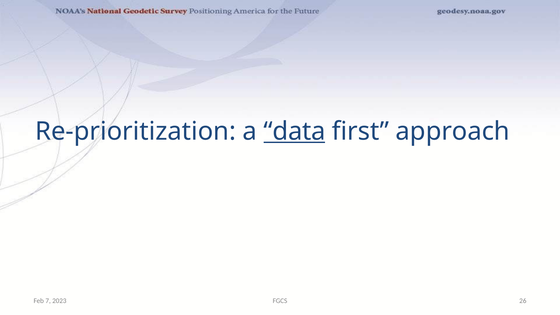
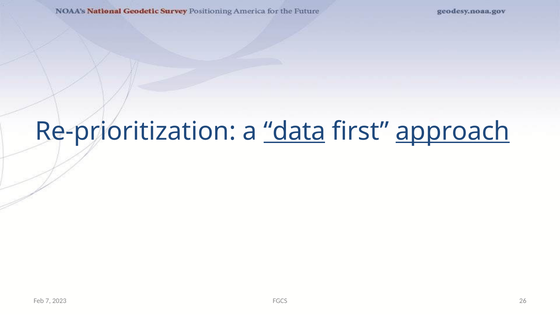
approach underline: none -> present
